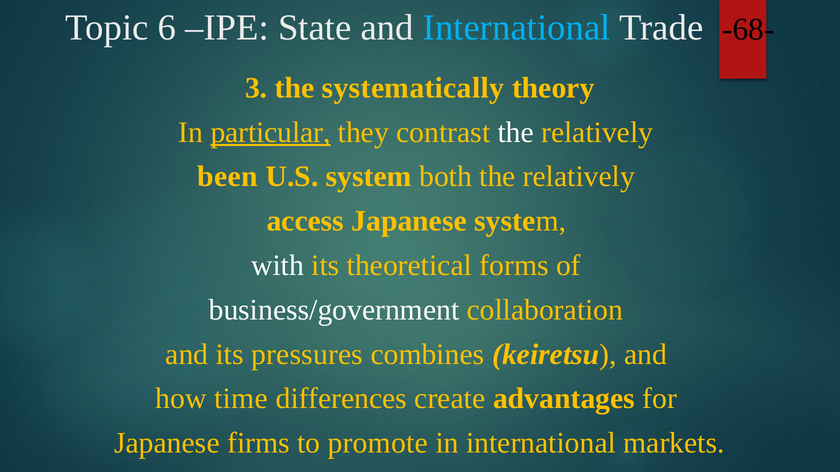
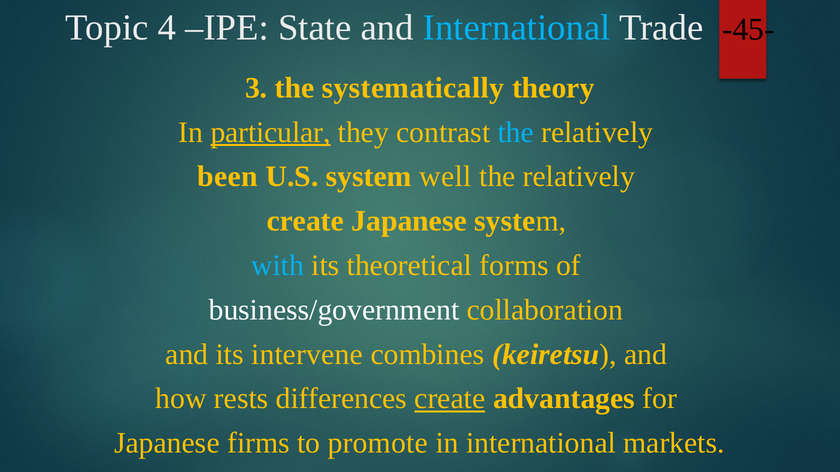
6: 6 -> 4
-68-: -68- -> -45-
the at (516, 132) colour: white -> light blue
both: both -> well
access at (305, 221): access -> create
with colour: white -> light blue
pressures: pressures -> intervene
time: time -> rests
create at (450, 399) underline: none -> present
